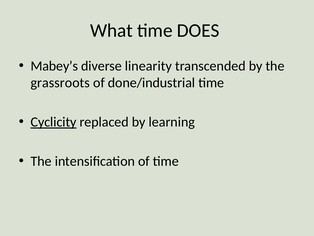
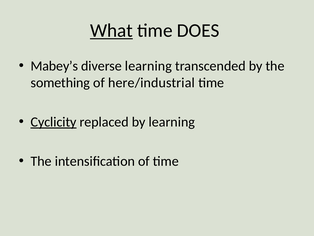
What underline: none -> present
diverse linearity: linearity -> learning
grassroots: grassroots -> something
done/industrial: done/industrial -> here/industrial
